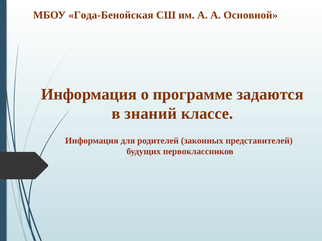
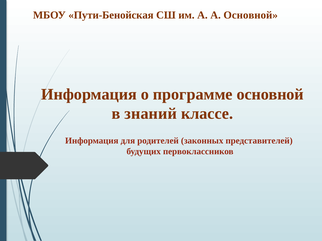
Года-Бенойская: Года-Бенойская -> Пути-Бенойская
программе задаются: задаются -> основной
